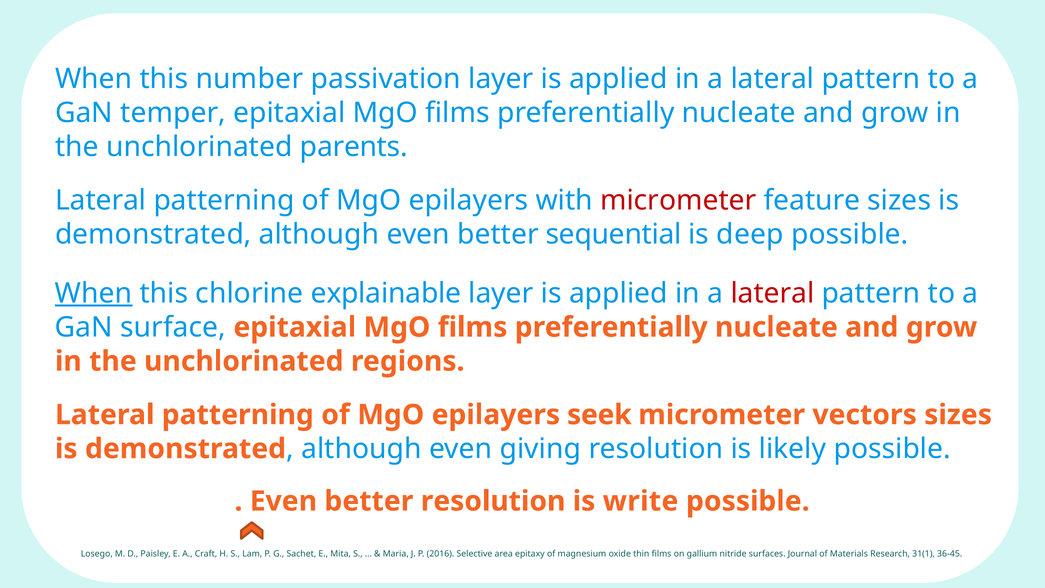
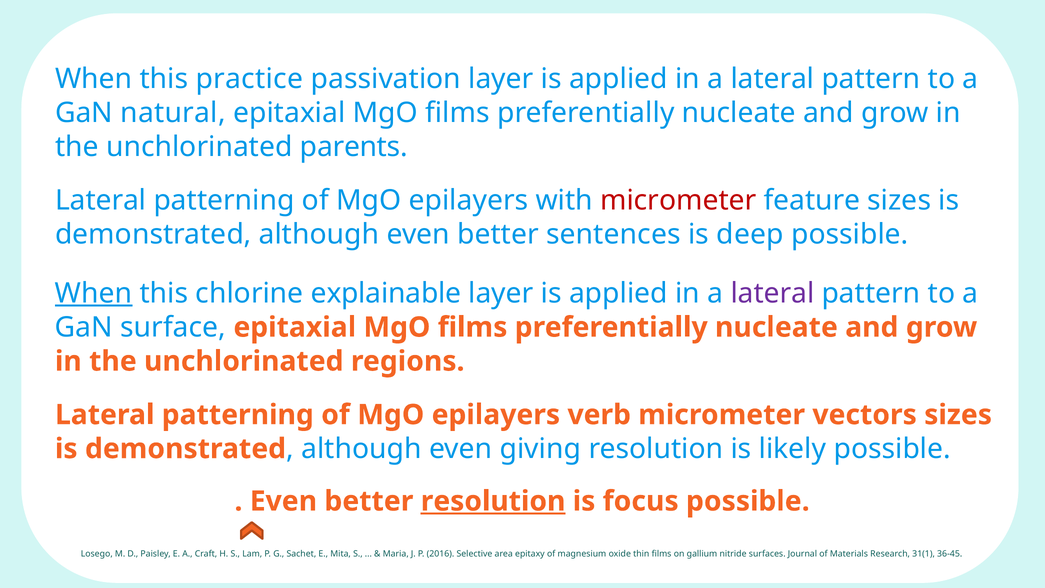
number: number -> practice
temper: temper -> natural
sequential: sequential -> sentences
lateral at (772, 293) colour: red -> purple
seek: seek -> verb
resolution at (493, 501) underline: none -> present
write: write -> focus
